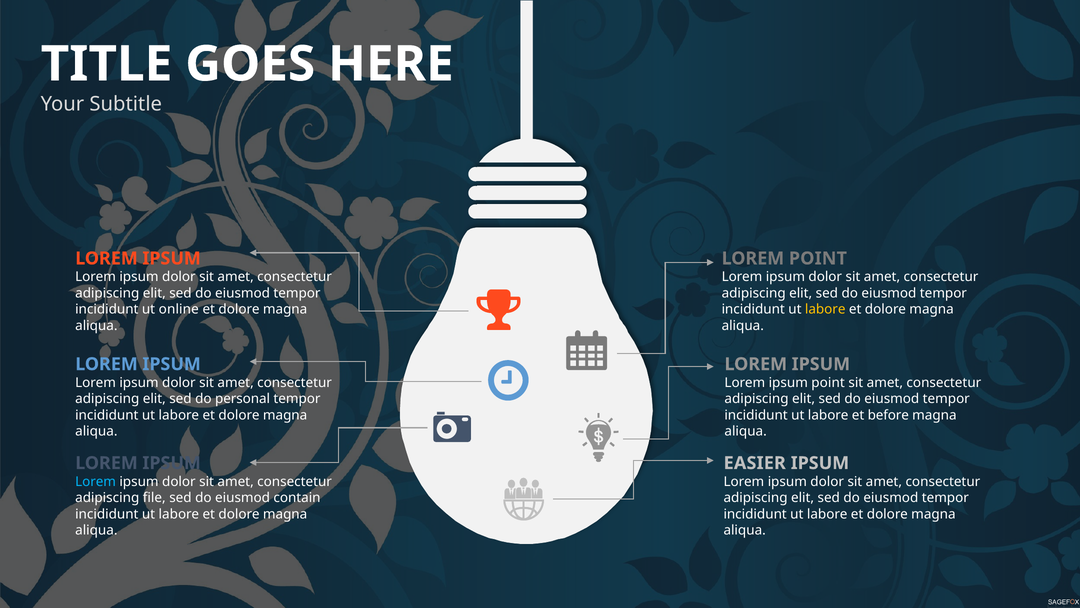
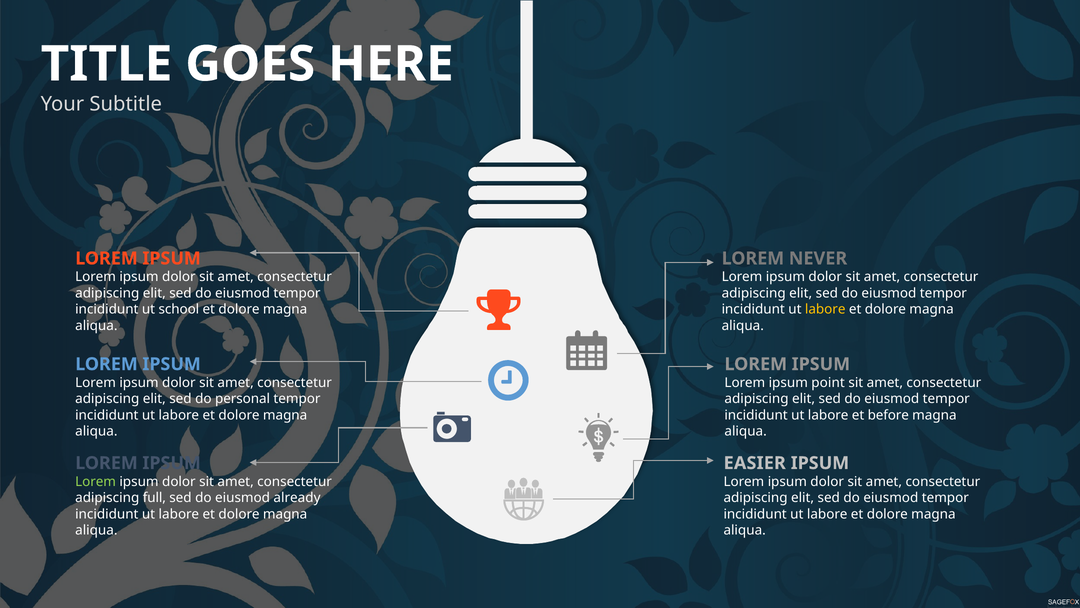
LOREM POINT: POINT -> NEVER
online: online -> school
Lorem at (96, 481) colour: light blue -> light green
file: file -> full
contain: contain -> already
